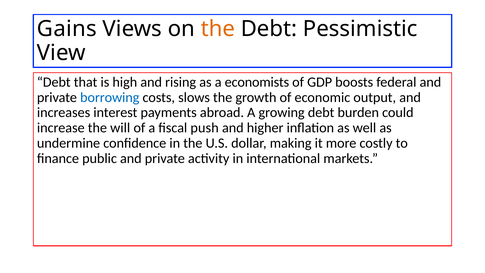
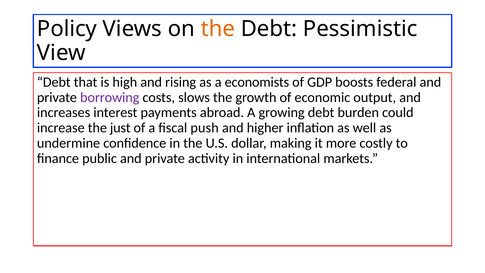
Gains: Gains -> Policy
borrowing colour: blue -> purple
will: will -> just
